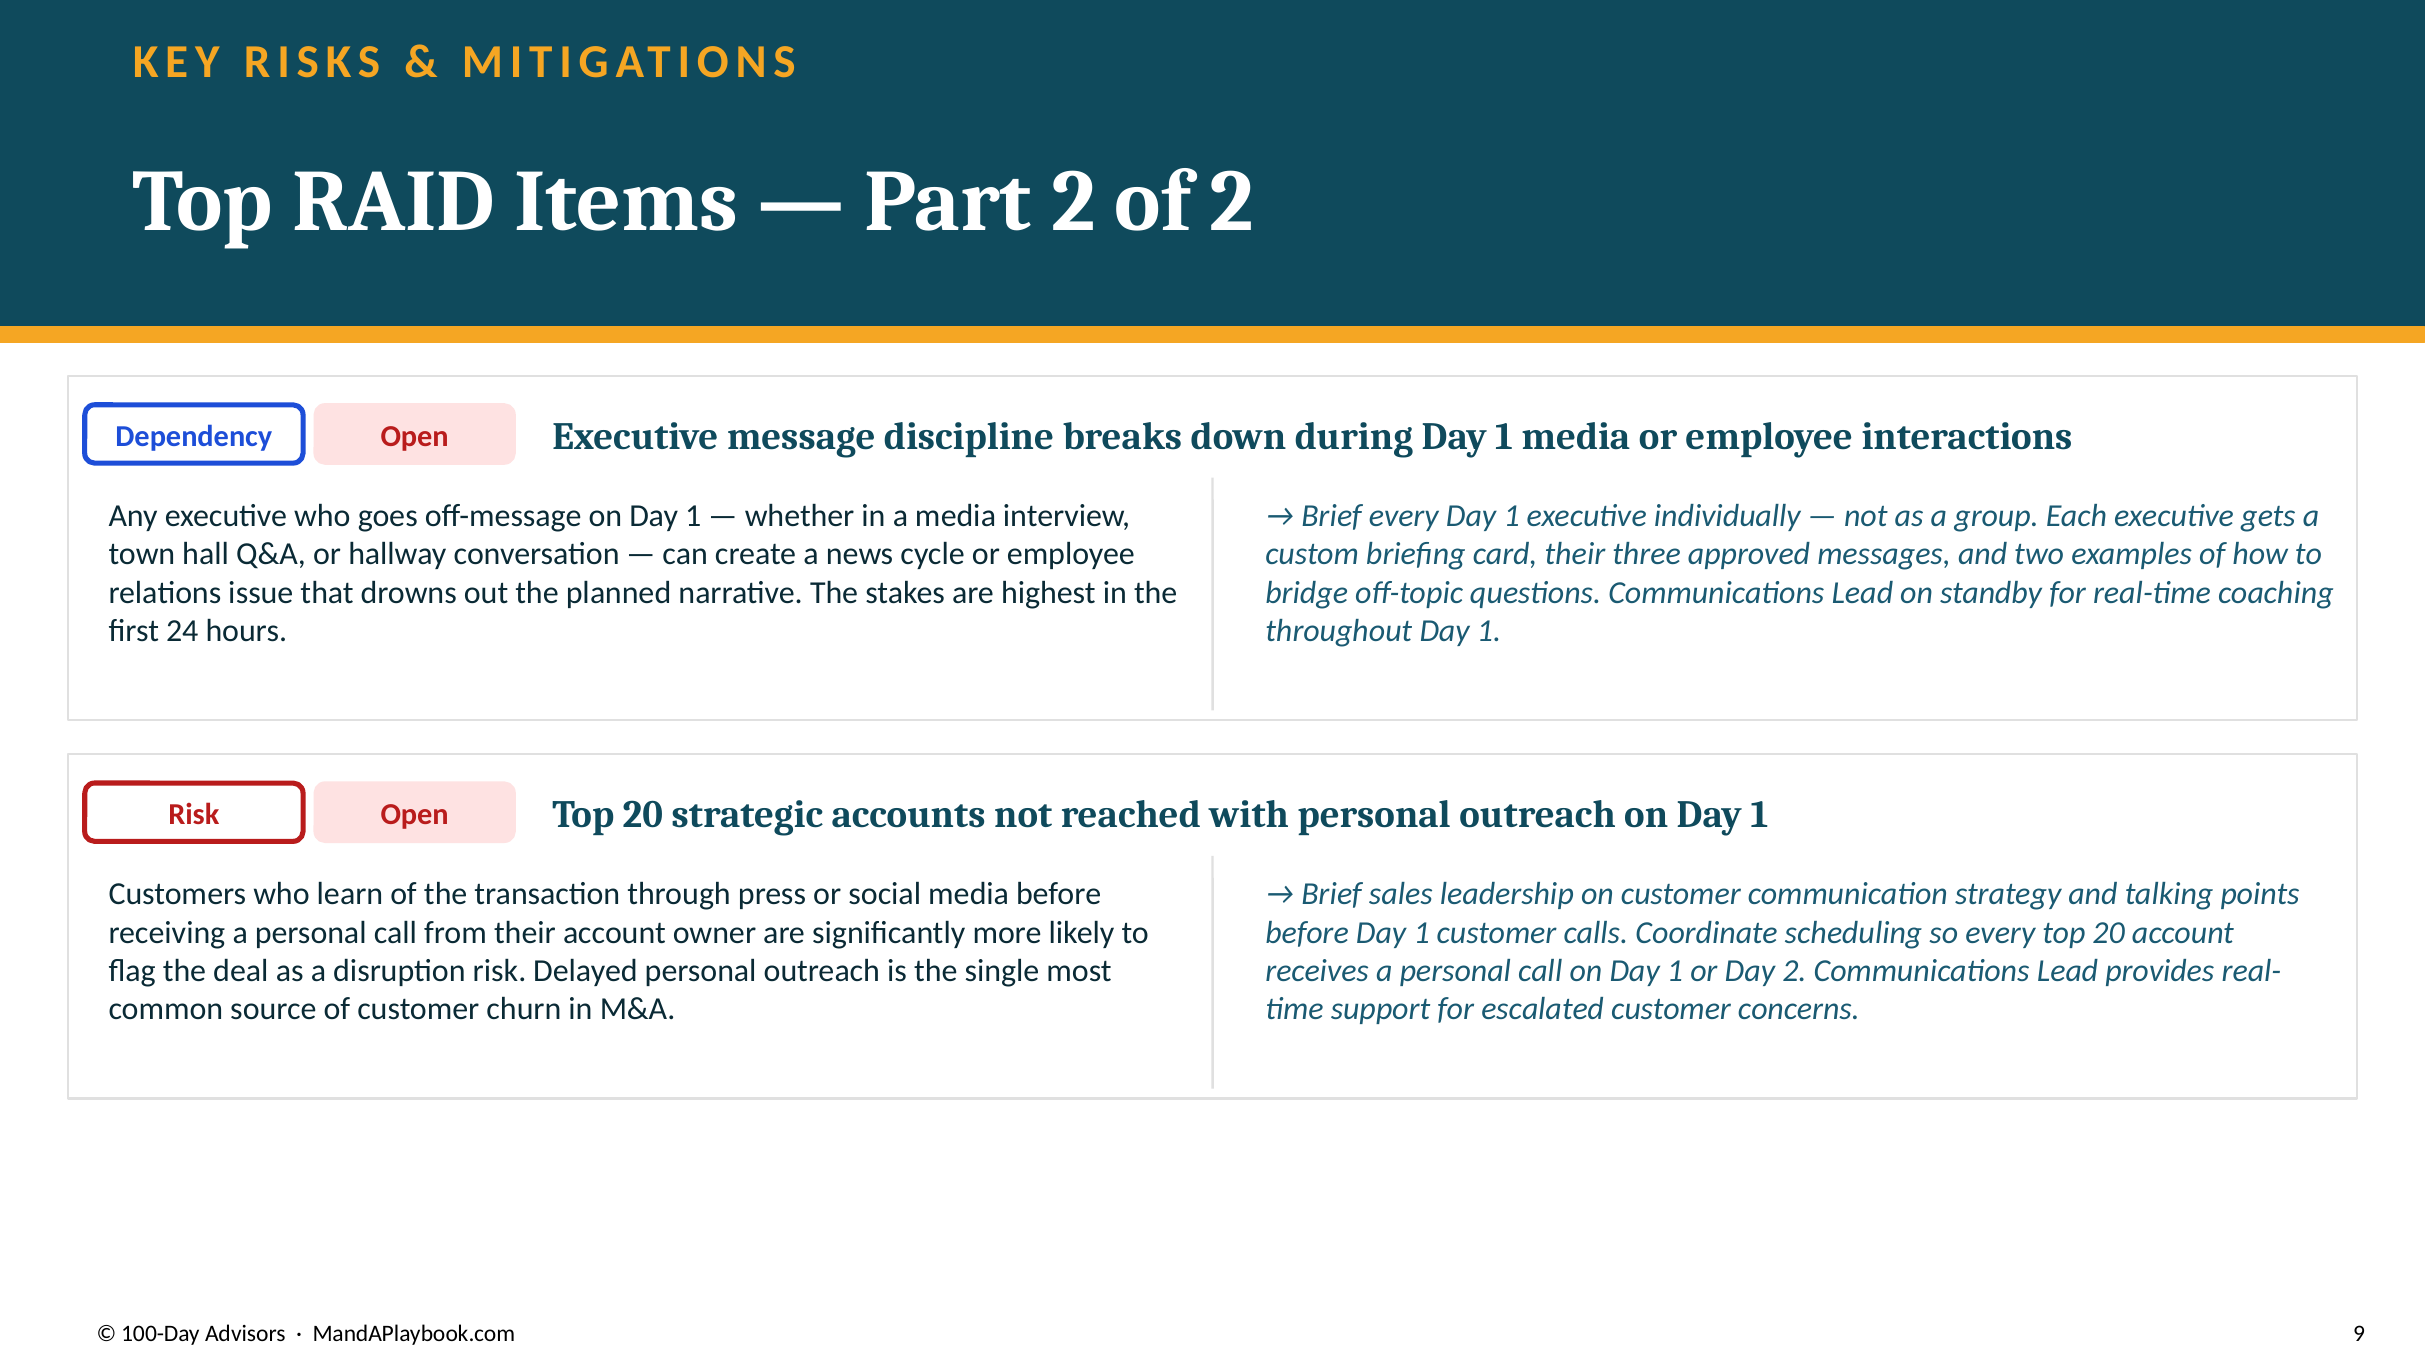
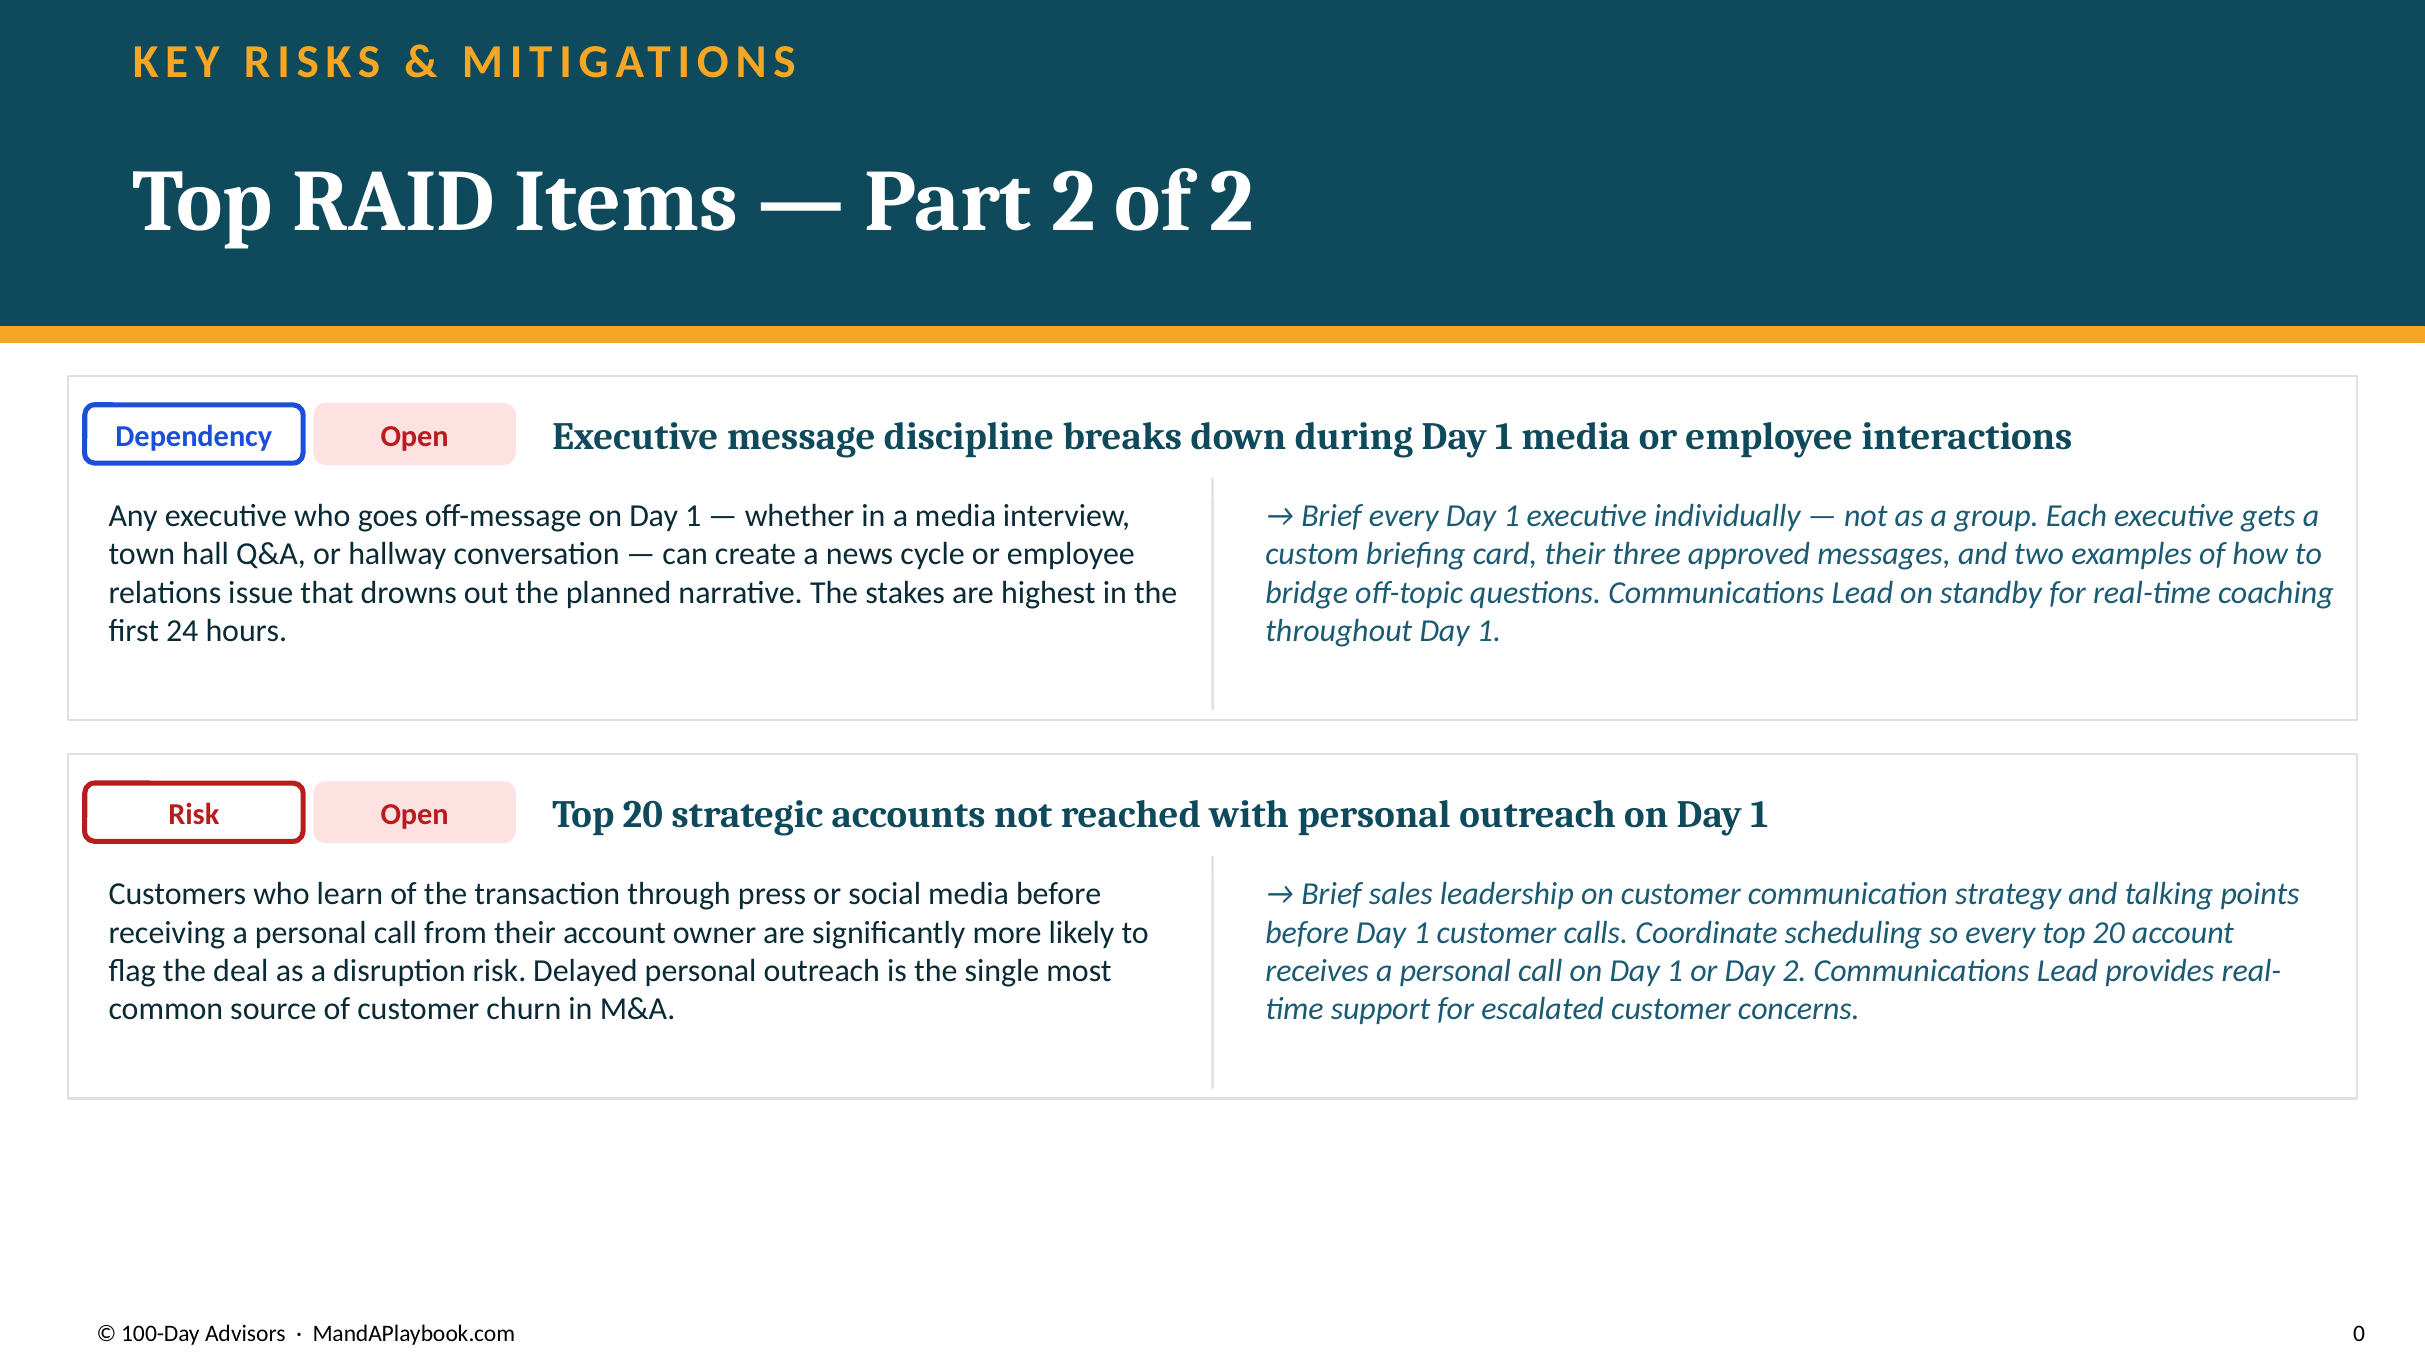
9: 9 -> 0
